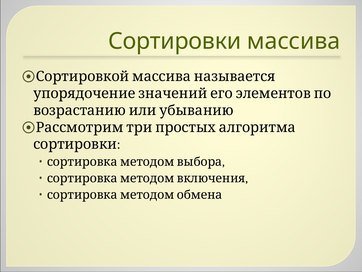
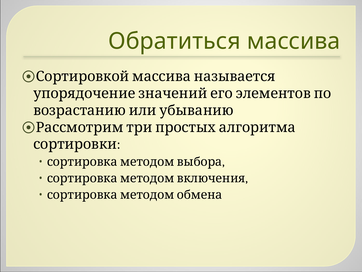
Сортировки at (175, 41): Сортировки -> Обратиться
